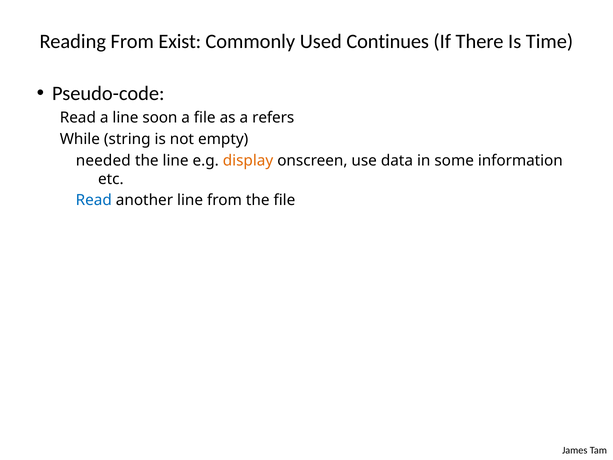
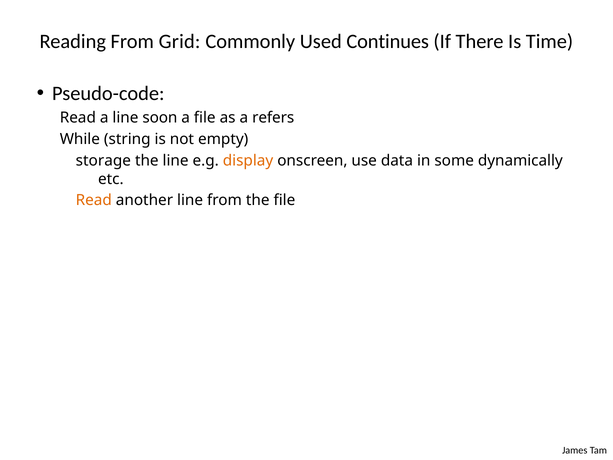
Exist: Exist -> Grid
needed: needed -> storage
information: information -> dynamically
Read at (94, 200) colour: blue -> orange
